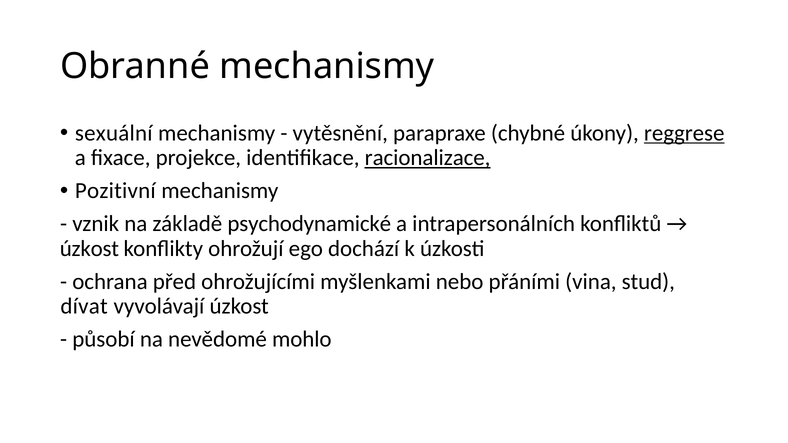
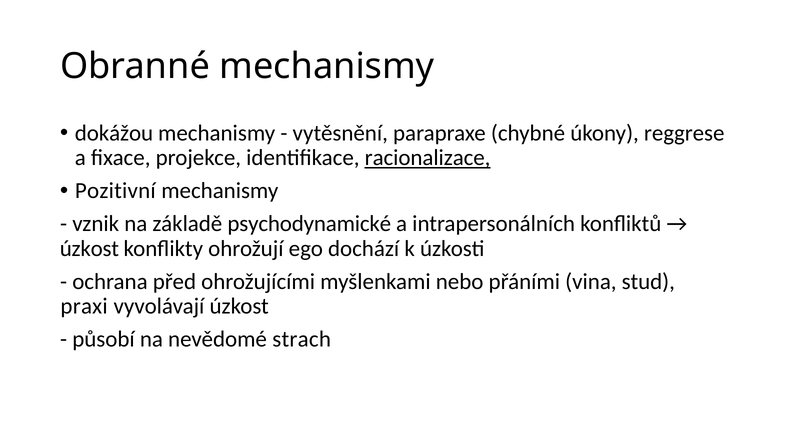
sexuální: sexuální -> dokážou
reggrese underline: present -> none
dívat: dívat -> praxi
mohlo: mohlo -> strach
